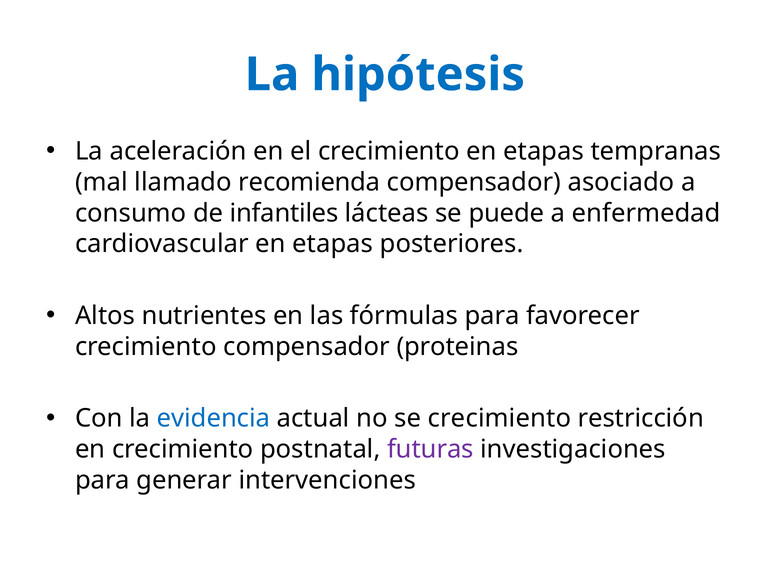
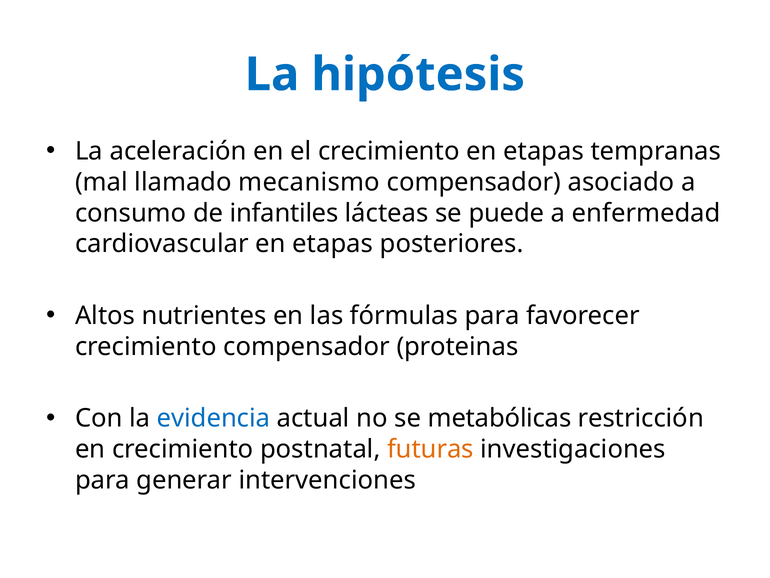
recomienda: recomienda -> mecanismo
se crecimiento: crecimiento -> metabólicas
futuras colour: purple -> orange
